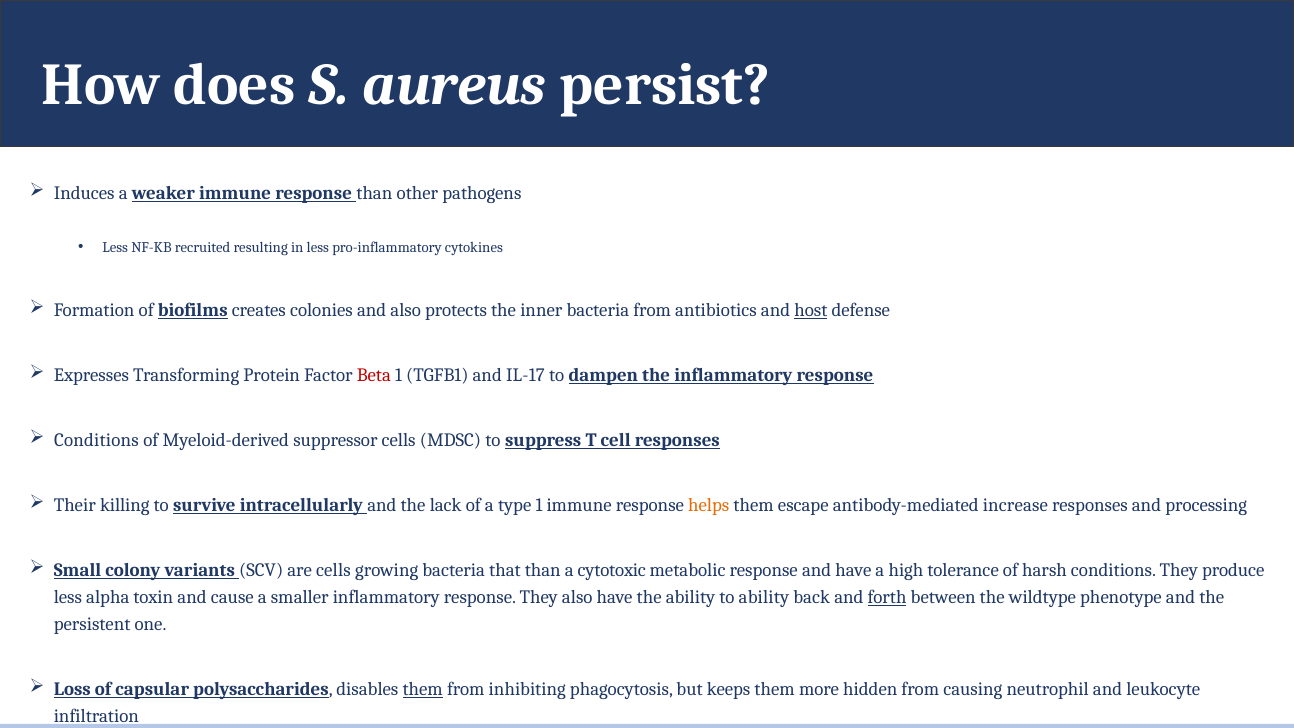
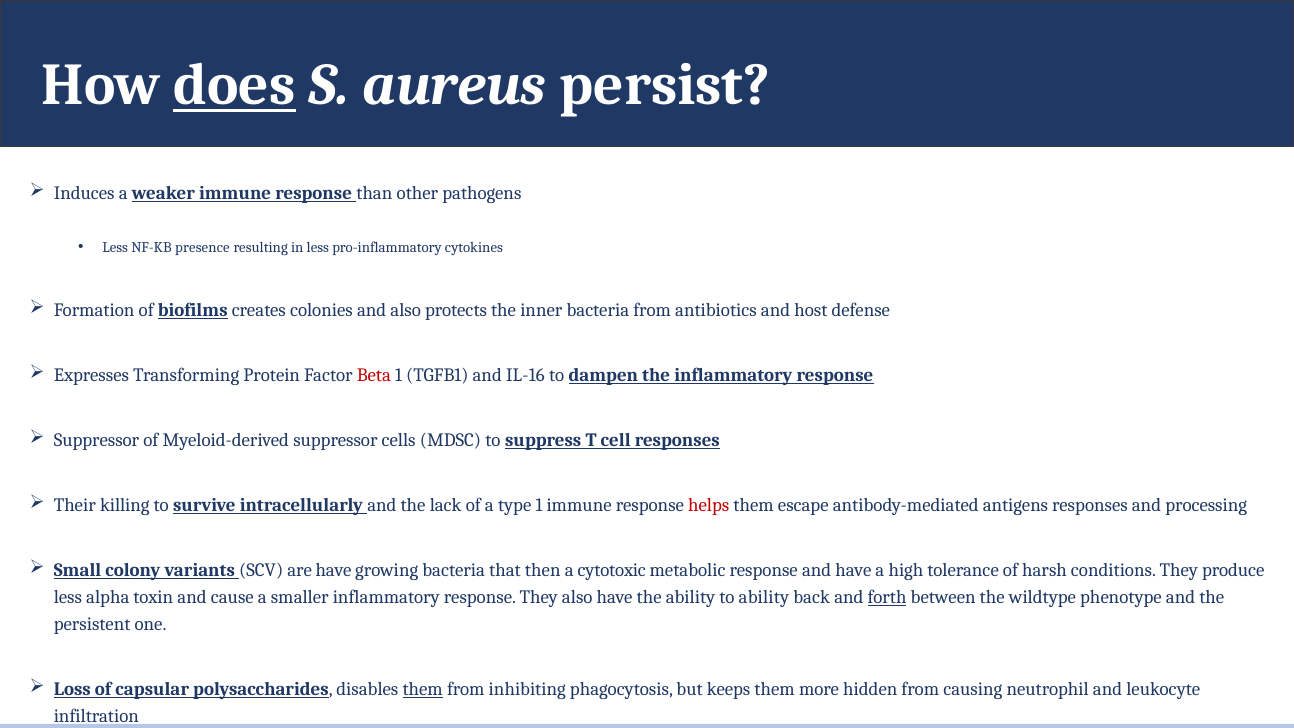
does underline: none -> present
recruited: recruited -> presence
host underline: present -> none
IL-17: IL-17 -> IL-16
Conditions at (96, 440): Conditions -> Suppressor
helps colour: orange -> red
increase: increase -> antigens
are cells: cells -> have
that than: than -> then
